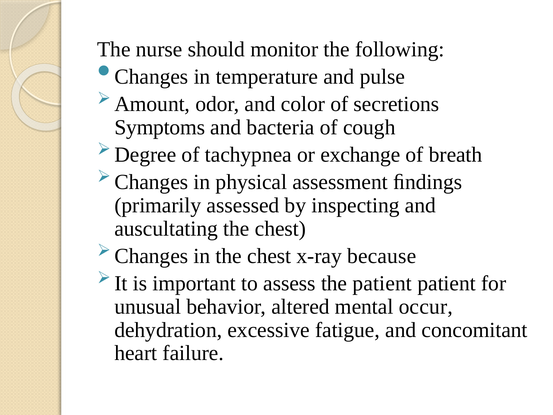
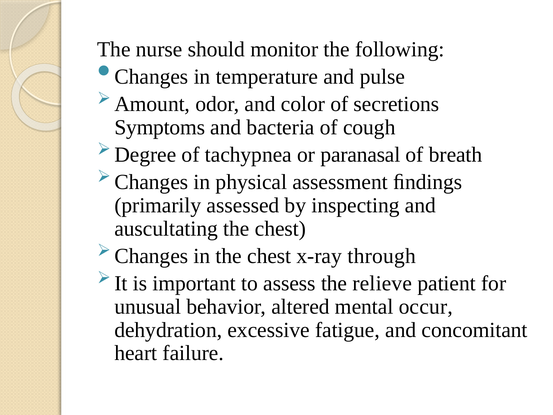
exchange: exchange -> paranasal
because: because -> through
the patient: patient -> relieve
